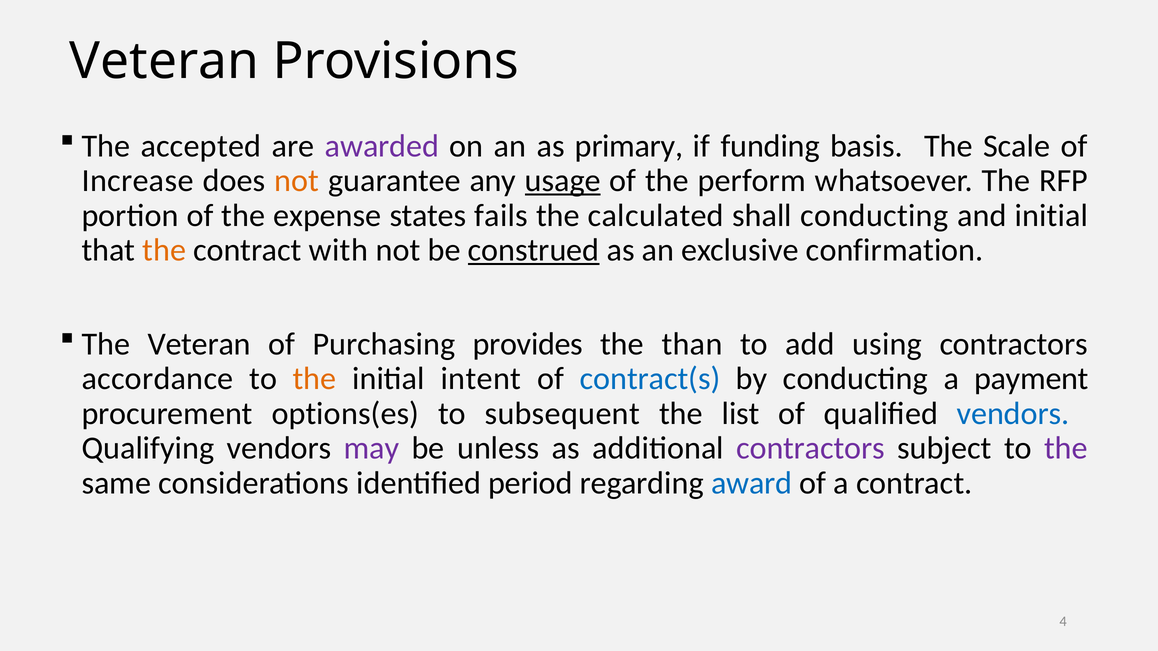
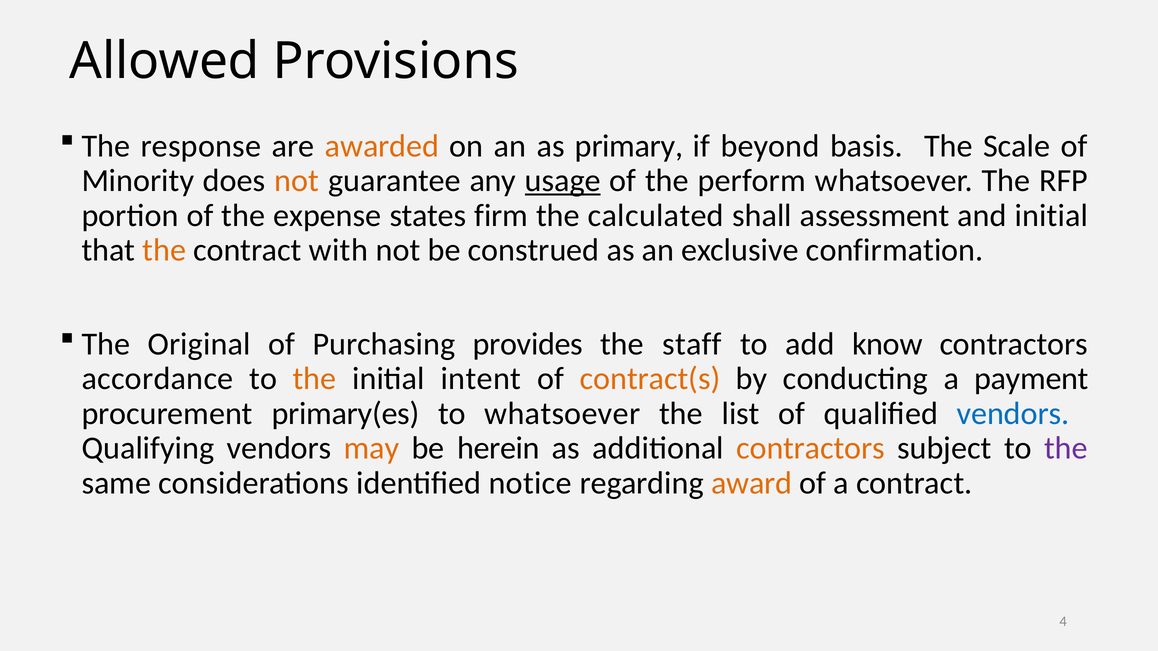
Veteran at (164, 61): Veteran -> Allowed
accepted: accepted -> response
awarded colour: purple -> orange
funding: funding -> beyond
Increase: Increase -> Minority
fails: fails -> firm
shall conducting: conducting -> assessment
construed underline: present -> none
The Veteran: Veteran -> Original
than: than -> staff
using: using -> know
contract(s colour: blue -> orange
options(es: options(es -> primary(es
to subsequent: subsequent -> whatsoever
may colour: purple -> orange
unless: unless -> herein
contractors at (811, 449) colour: purple -> orange
period: period -> notice
award colour: blue -> orange
